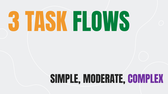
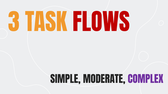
FLOWS colour: green -> red
